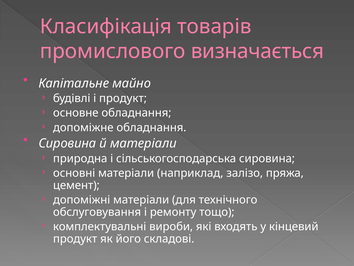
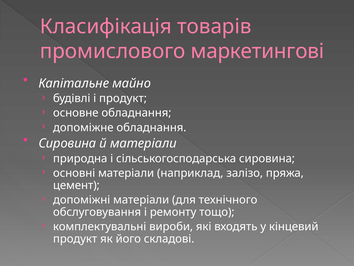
визначається: визначається -> маркетингові
